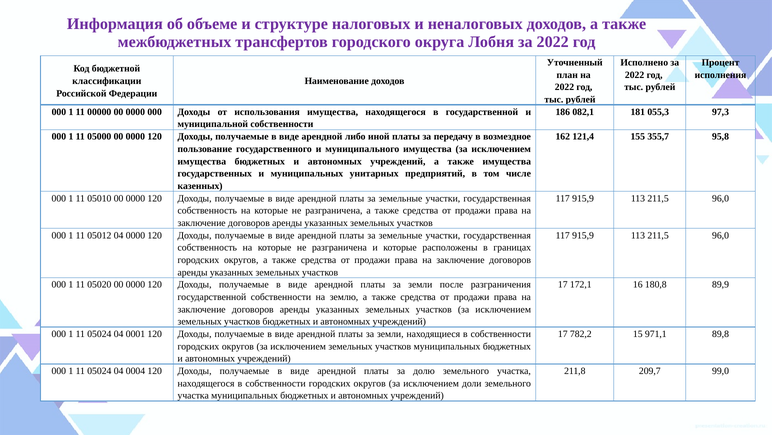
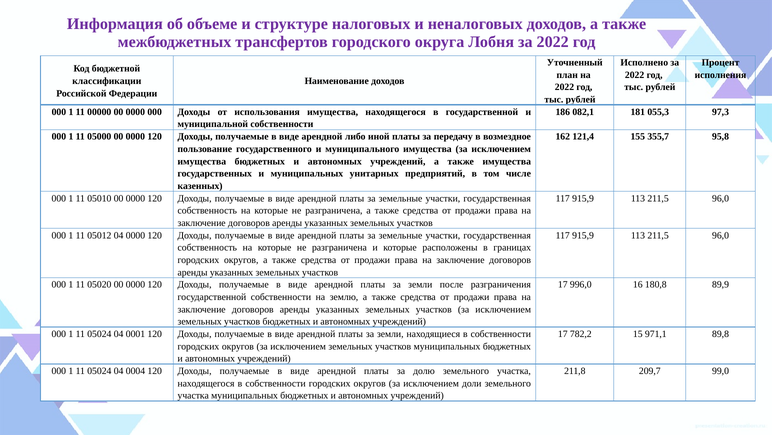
172,1: 172,1 -> 996,0
